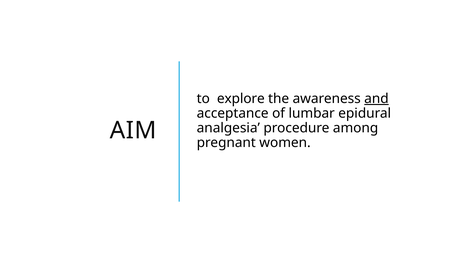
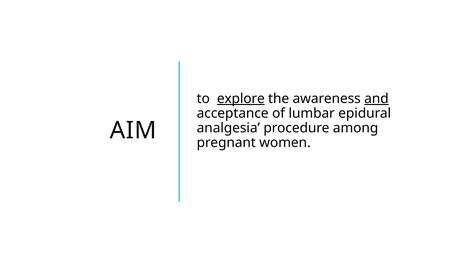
explore underline: none -> present
